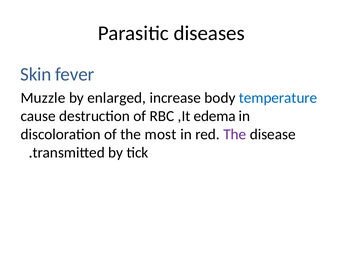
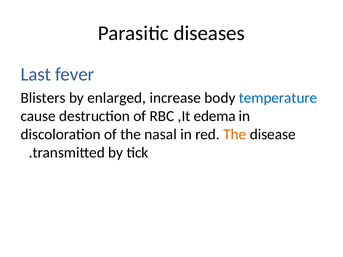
Skin: Skin -> Last
Muzzle: Muzzle -> Blisters
most: most -> nasal
The at (235, 134) colour: purple -> orange
